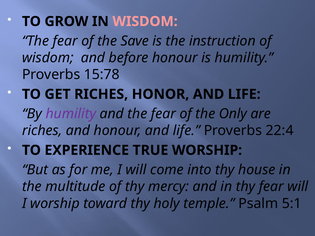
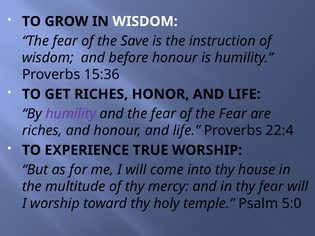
WISDOM at (145, 21) colour: pink -> white
15:78: 15:78 -> 15:36
of the Only: Only -> Fear
5:1: 5:1 -> 5:0
